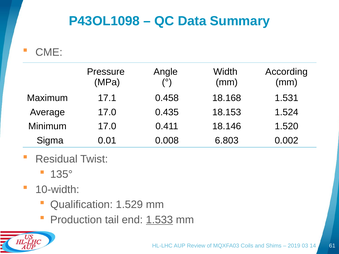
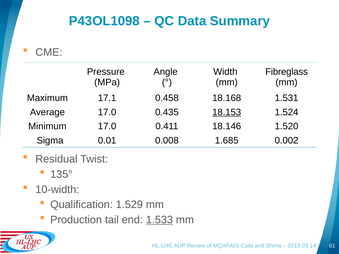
According: According -> Fibreglass
18.153 underline: none -> present
6.803: 6.803 -> 1.685
